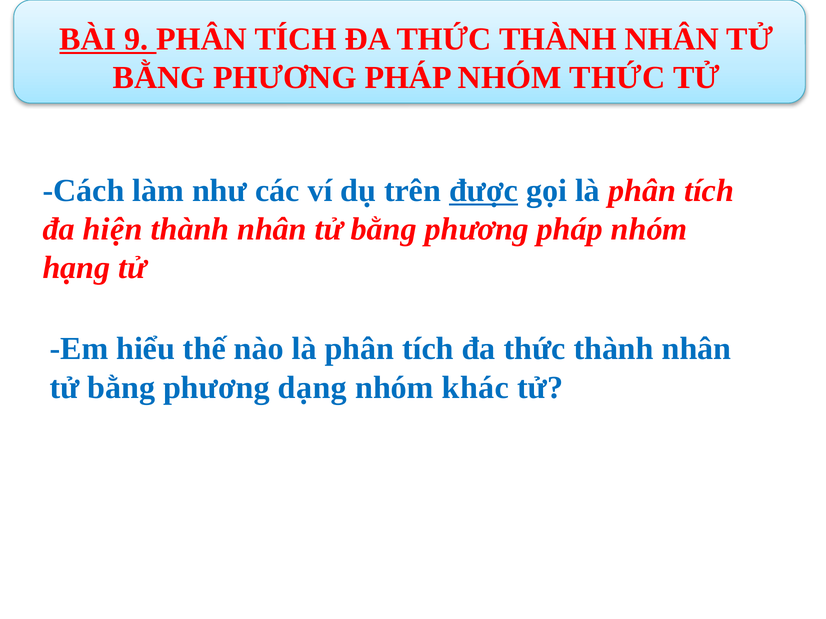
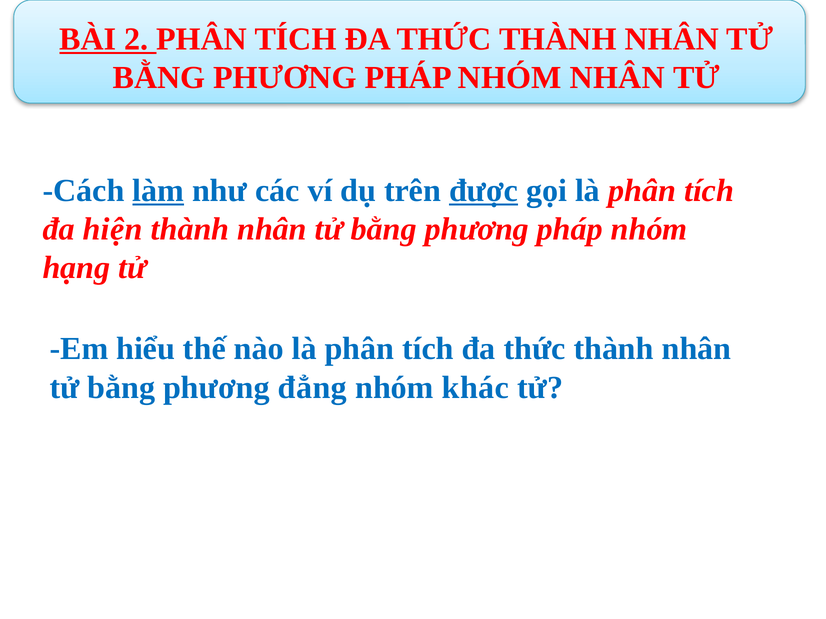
9: 9 -> 2
NHÓM THỨC: THỨC -> NHÂN
làm underline: none -> present
dạng: dạng -> đẳng
